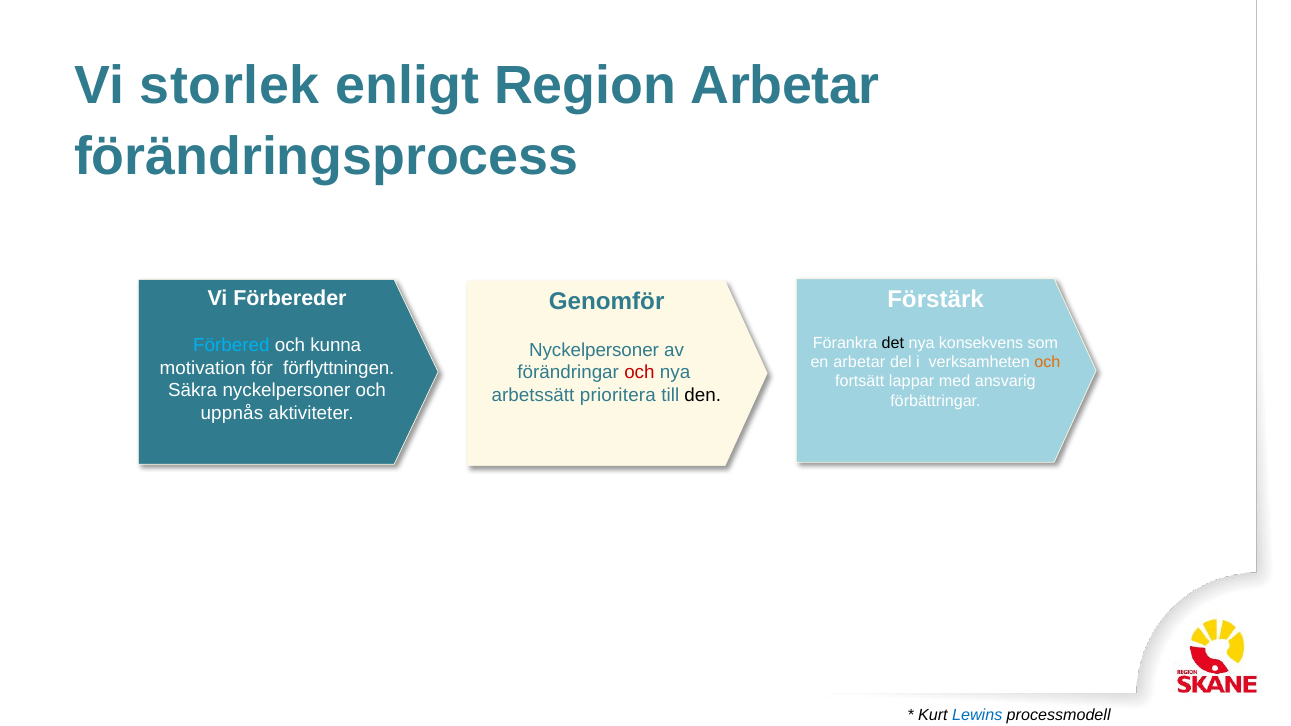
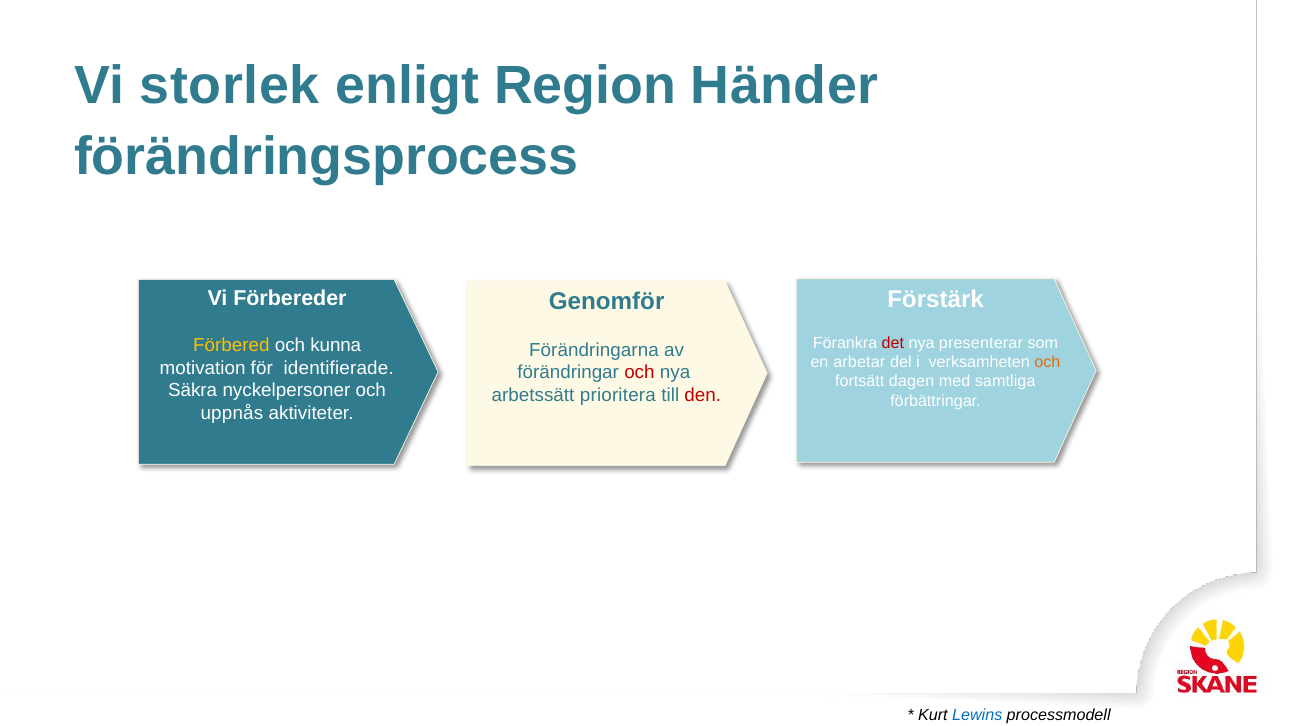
Region Arbetar: Arbetar -> Händer
det colour: black -> red
konsekvens: konsekvens -> presenterar
Förbered colour: light blue -> yellow
Nyckelpersoner at (594, 350): Nyckelpersoner -> Förändringarna
förflyttningen: förflyttningen -> identifierade
lappar: lappar -> dagen
ansvarig: ansvarig -> samtliga
den colour: black -> red
